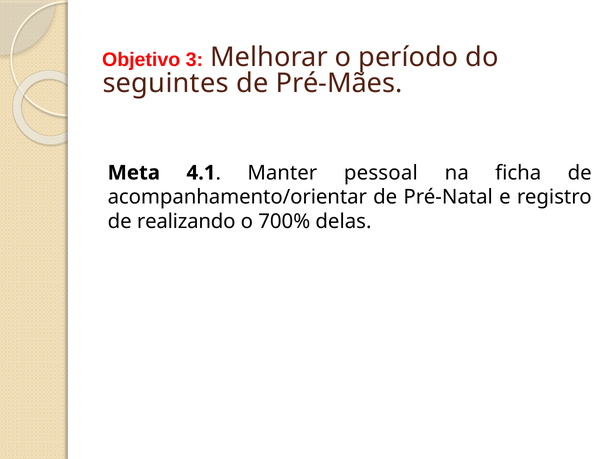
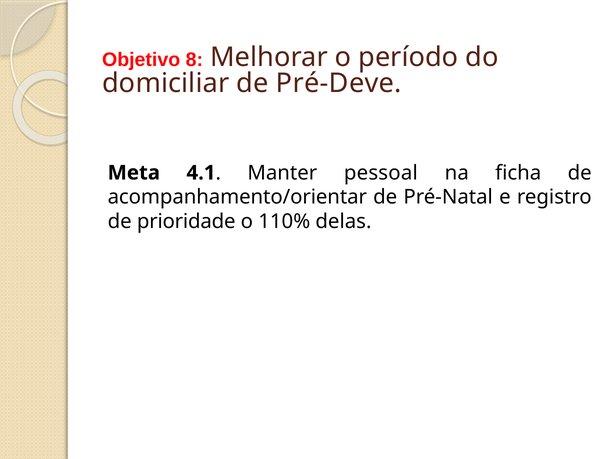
3: 3 -> 8
seguintes: seguintes -> domiciliar
Pré-Mães: Pré-Mães -> Pré-Deve
realizando: realizando -> prioridade
700%: 700% -> 110%
